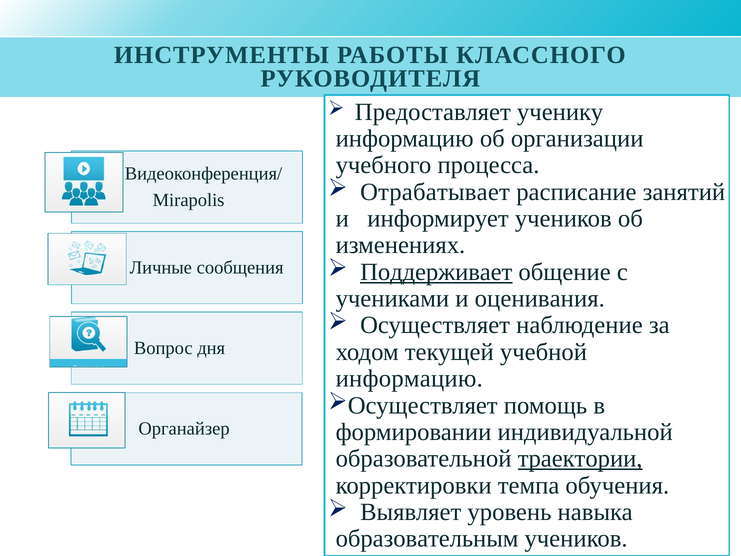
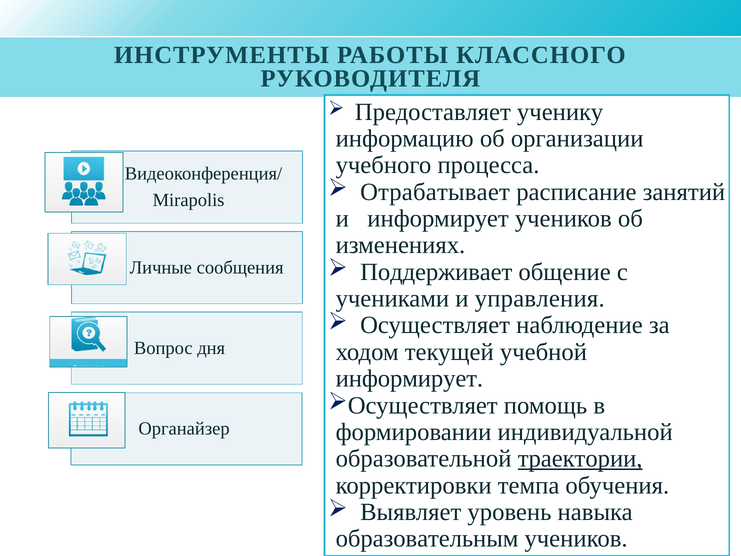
Поддерживает underline: present -> none
оценивания: оценивания -> управления
информацию at (409, 379): информацию -> информирует
